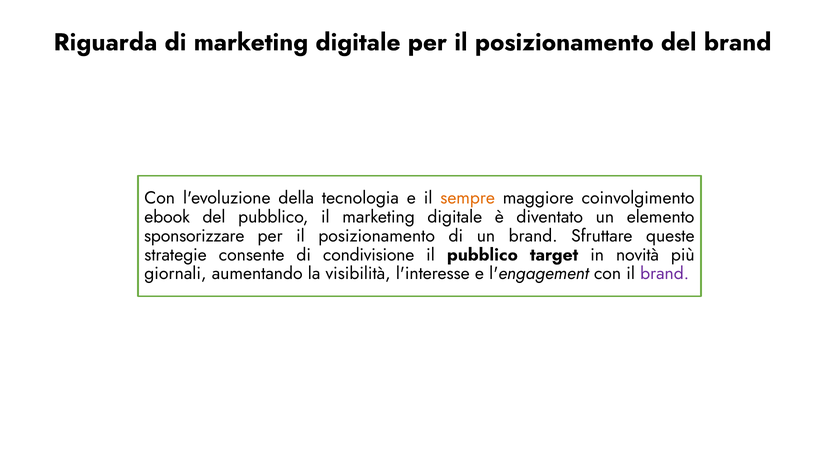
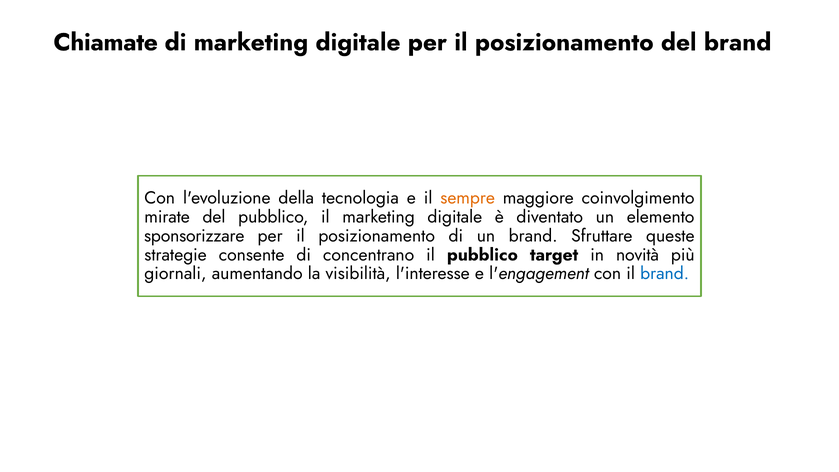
Riguarda: Riguarda -> Chiamate
ebook: ebook -> mirate
condivisione: condivisione -> concentrano
brand at (665, 274) colour: purple -> blue
